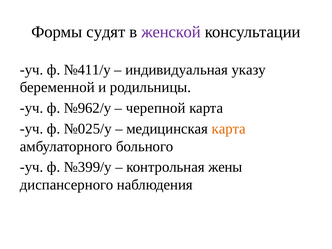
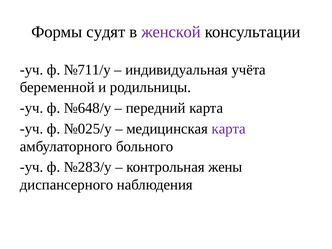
№411/у: №411/у -> №711/у
указу: указу -> учёта
№962/у: №962/у -> №648/у
черепной: черепной -> передний
карта at (229, 129) colour: orange -> purple
№399/у: №399/у -> №283/у
